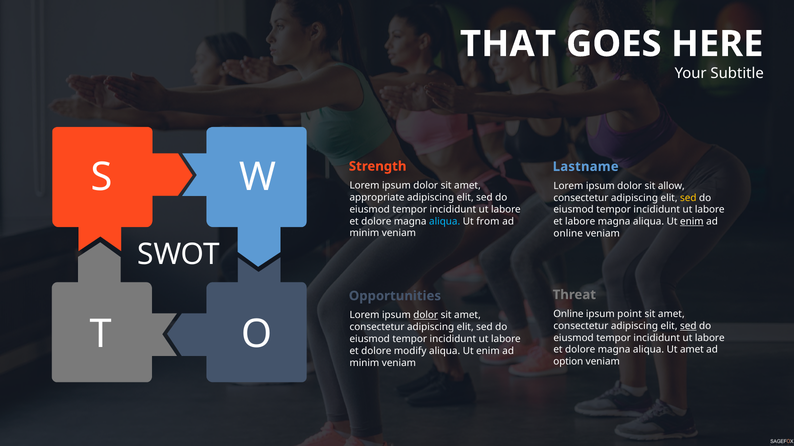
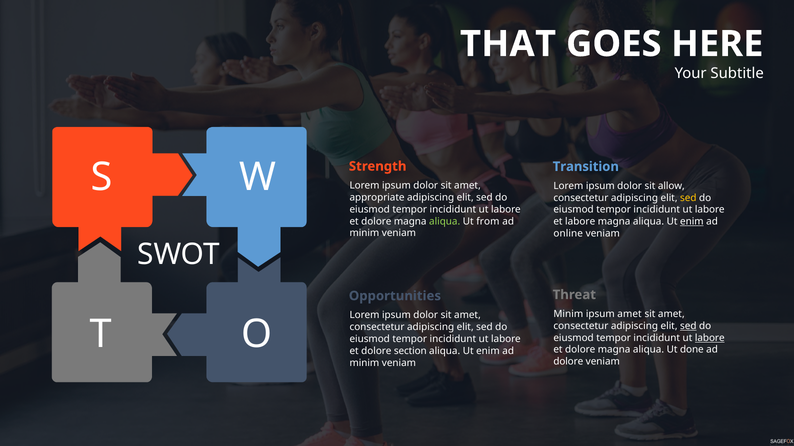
Lastname: Lastname -> Transition
aliqua at (445, 222) colour: light blue -> light green
Online at (568, 314): Online -> Minim
ipsum point: point -> amet
dolor at (426, 316) underline: present -> none
labore at (710, 338) underline: none -> present
Ut amet: amet -> done
modify: modify -> section
option at (568, 362): option -> dolore
